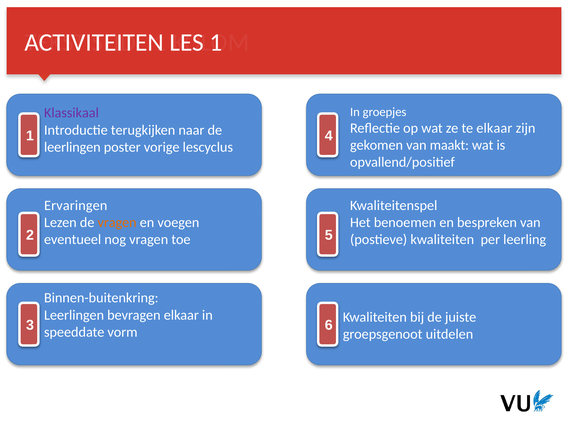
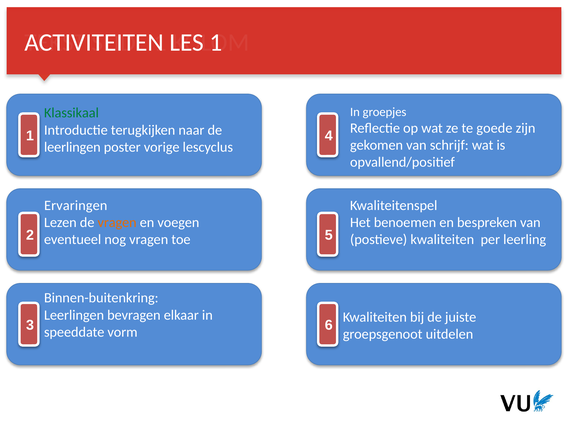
Klassikaal colour: purple -> green
te elkaar: elkaar -> goede
maakt: maakt -> schrijf
